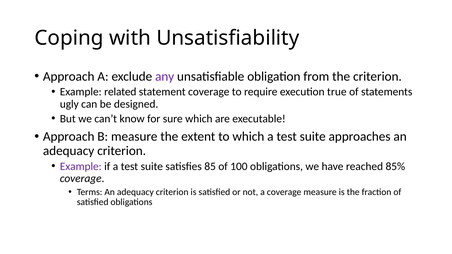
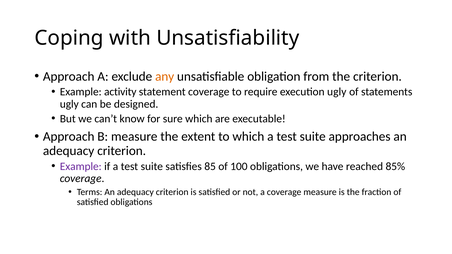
any colour: purple -> orange
related: related -> activity
execution true: true -> ugly
